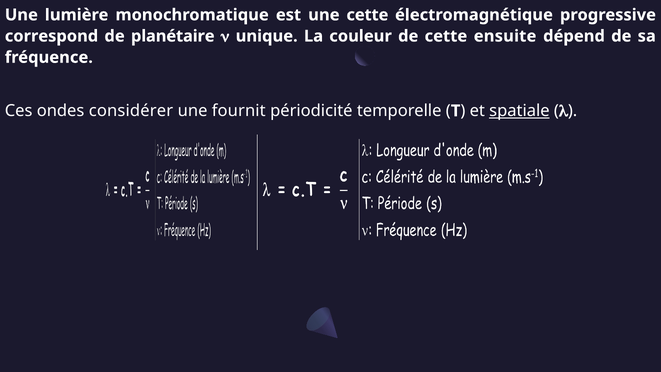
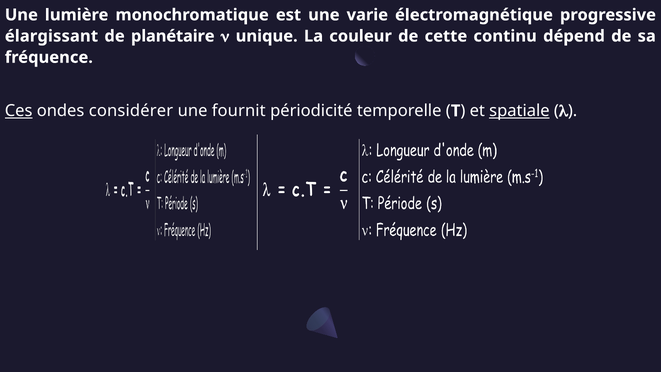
une cette: cette -> varie
correspond: correspond -> élargissant
ensuite: ensuite -> continu
Ces underline: none -> present
